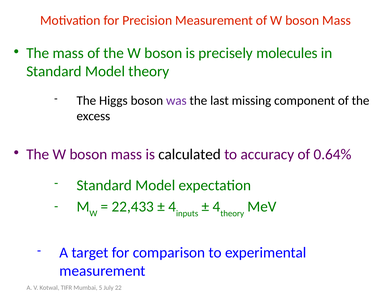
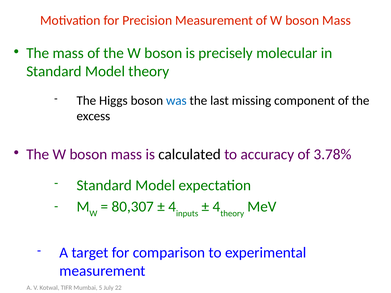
molecules: molecules -> molecular
was colour: purple -> blue
0.64%: 0.64% -> 3.78%
22,433: 22,433 -> 80,307
